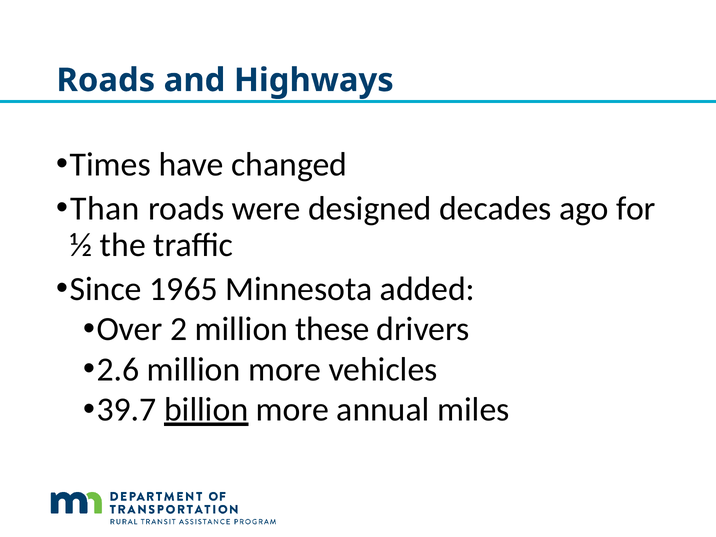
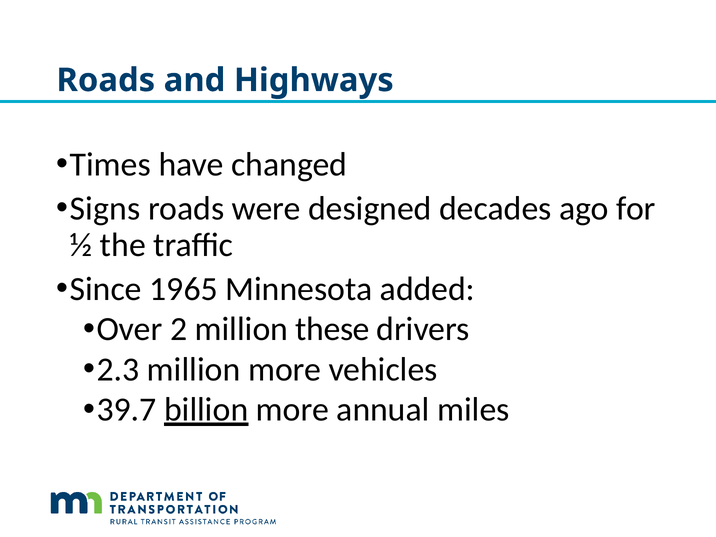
Than: Than -> Signs
2.6: 2.6 -> 2.3
